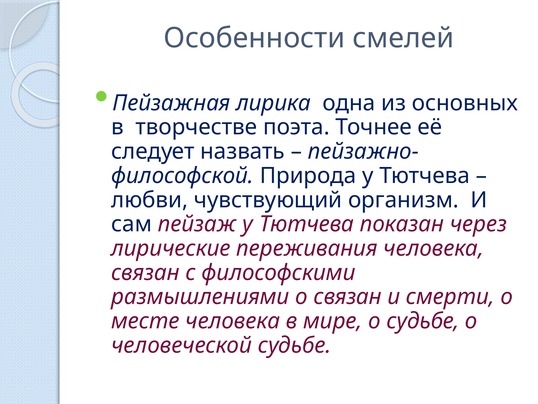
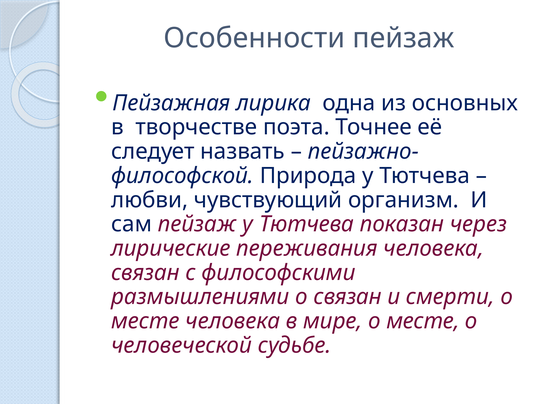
Особенности смелей: смелей -> пейзаж
мире о судьбе: судьбе -> месте
